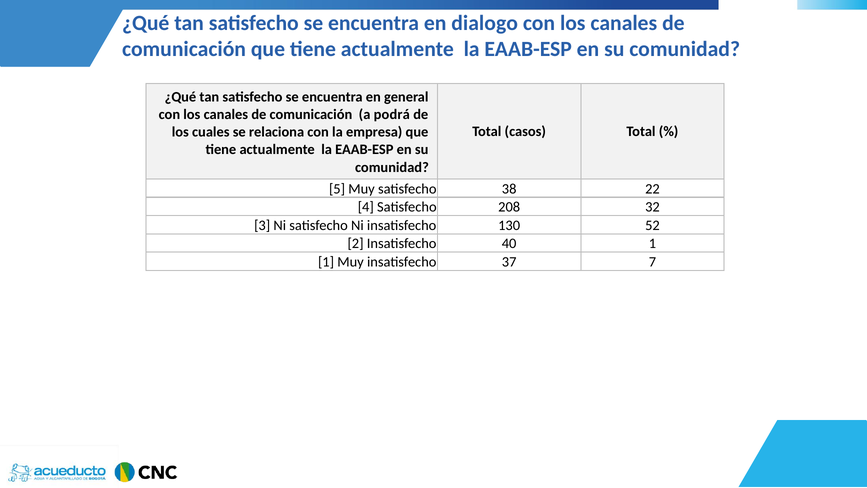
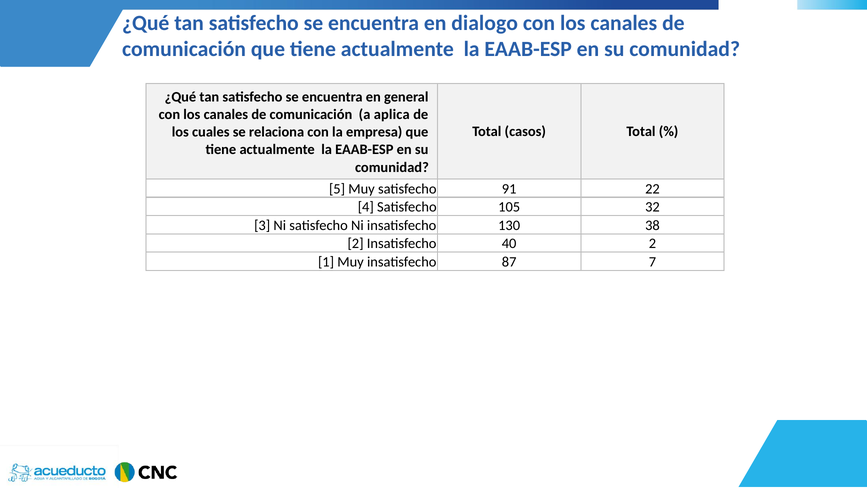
podrá: podrá -> aplica
38: 38 -> 91
208: 208 -> 105
52: 52 -> 38
40 1: 1 -> 2
37: 37 -> 87
